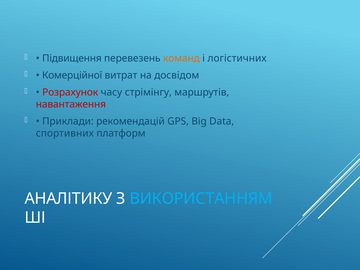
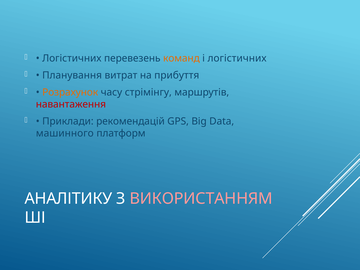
Підвищення at (72, 58): Підвищення -> Логістичних
Комерційної: Комерційної -> Планування
досвідом: досвідом -> прибуття
Розрахунок colour: red -> orange
спортивних: спортивних -> машинного
ВИКОРИСТАННЯМ colour: light blue -> pink
